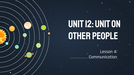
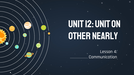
people: people -> nearly
